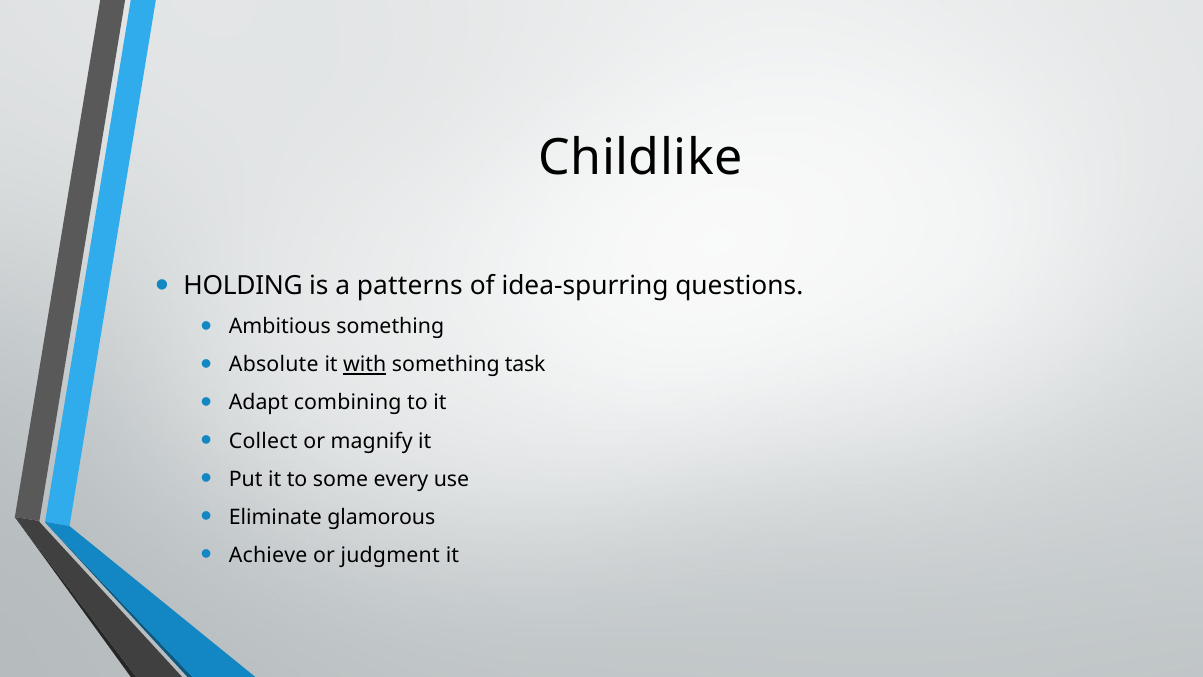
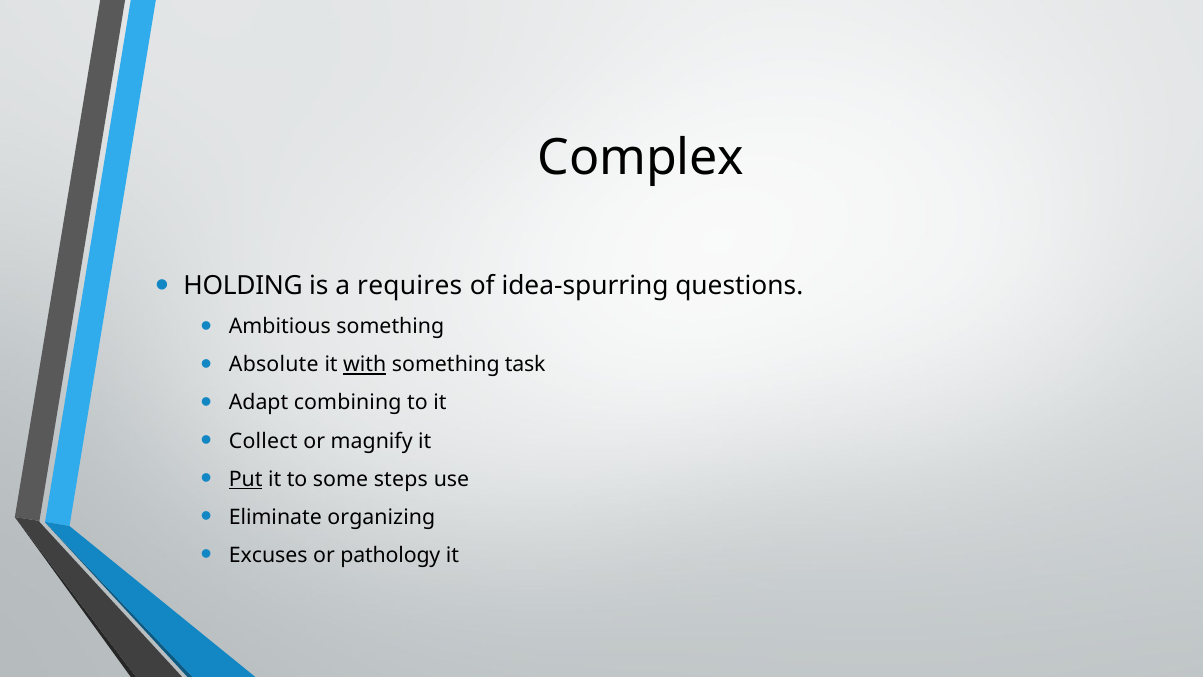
Childlike: Childlike -> Complex
patterns: patterns -> requires
Put underline: none -> present
every: every -> steps
glamorous: glamorous -> organizing
Achieve: Achieve -> Excuses
judgment: judgment -> pathology
